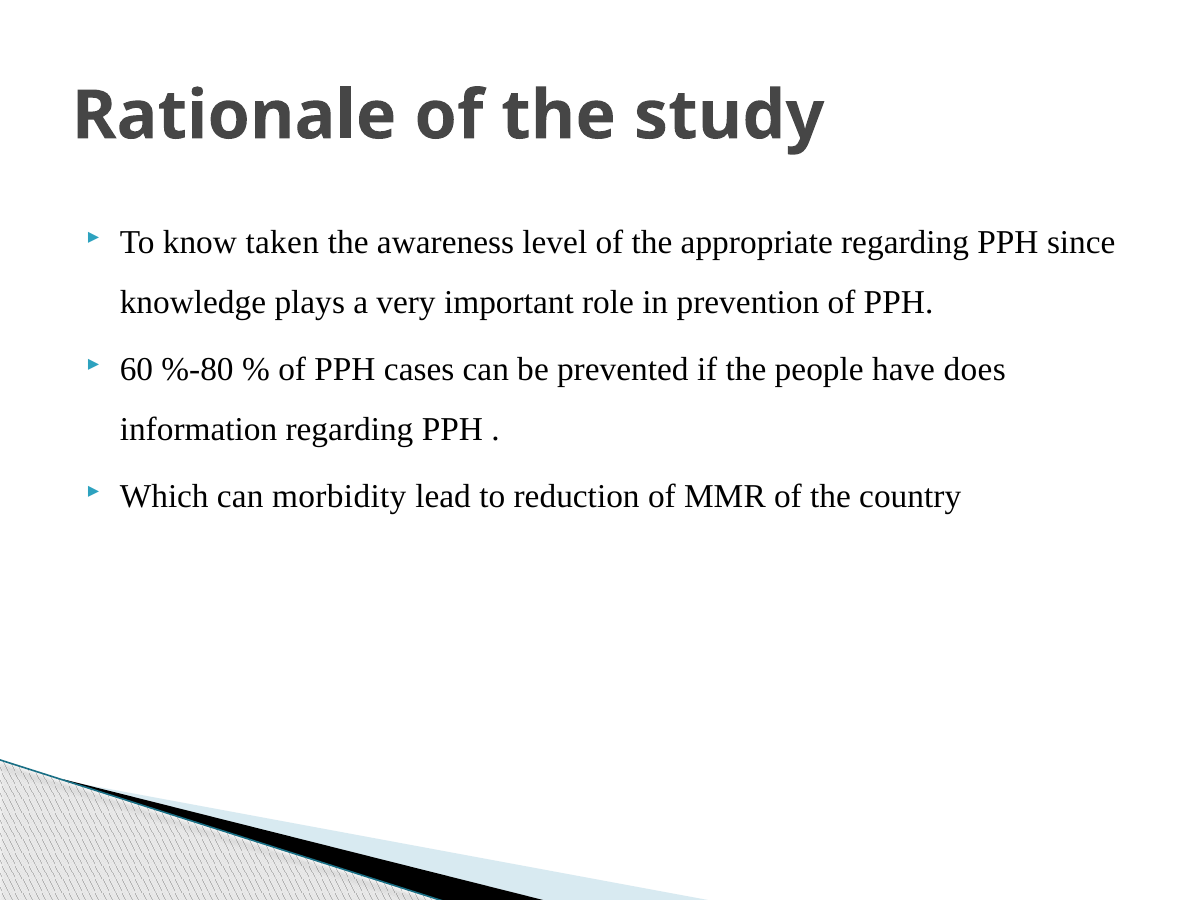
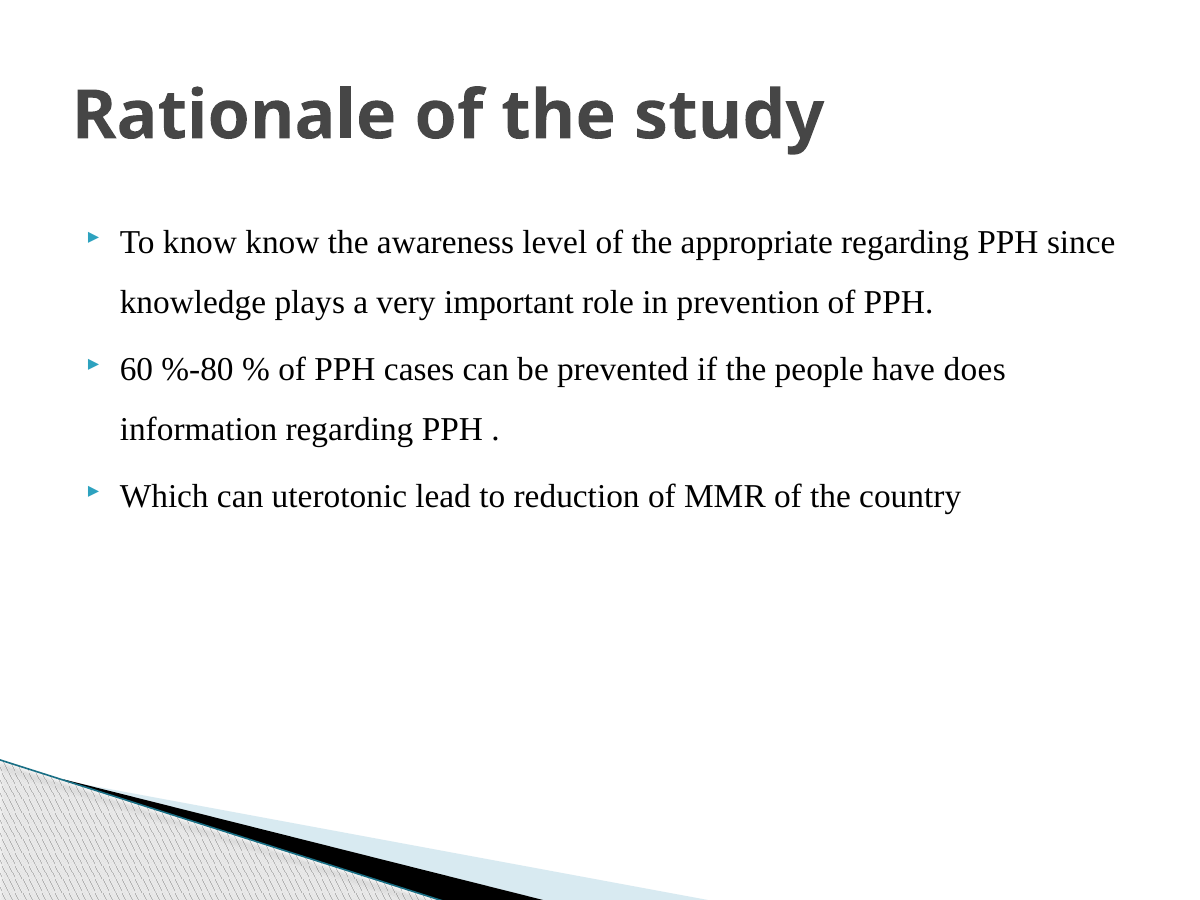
know taken: taken -> know
morbidity: morbidity -> uterotonic
